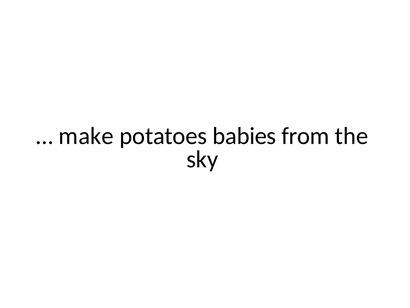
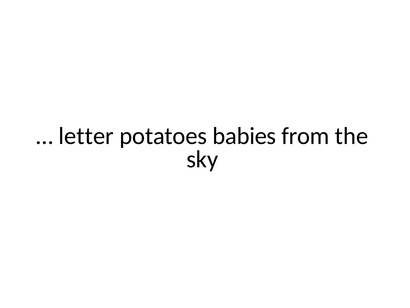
make: make -> letter
